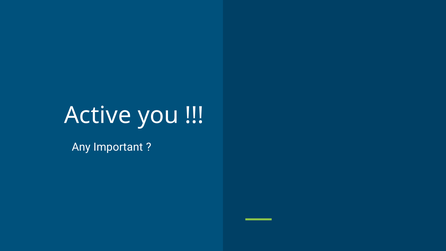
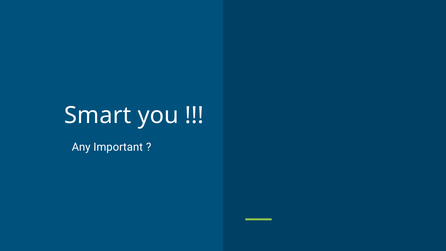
Active: Active -> Smart
